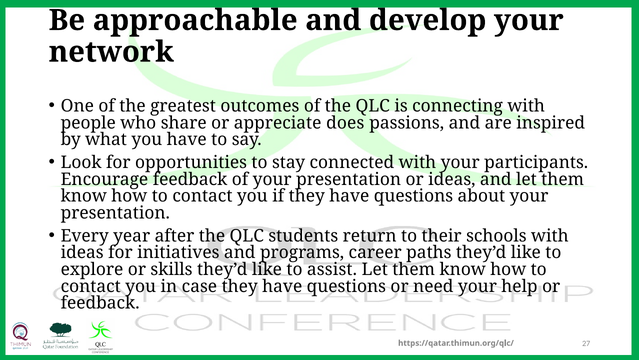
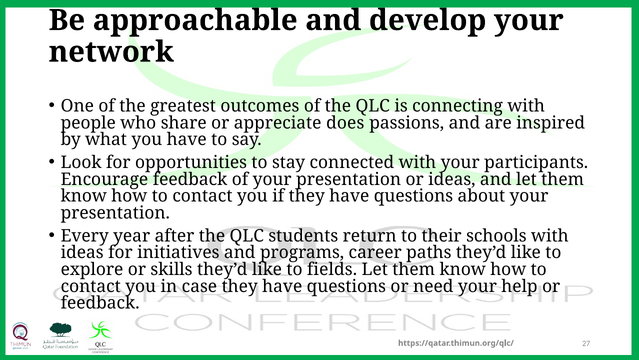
assist: assist -> fields
